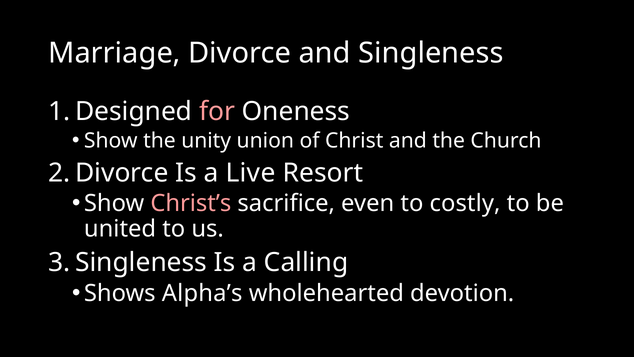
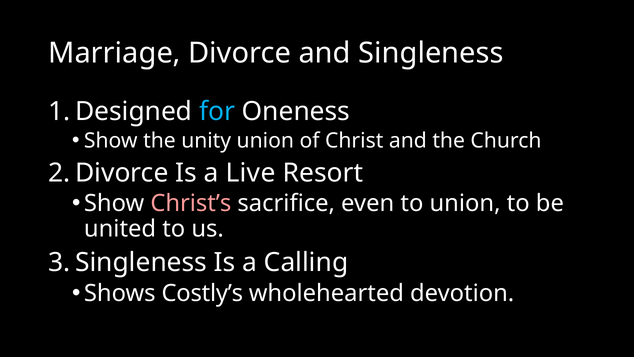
for colour: pink -> light blue
to costly: costly -> union
Alpha’s: Alpha’s -> Costly’s
